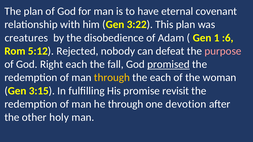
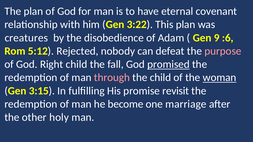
1: 1 -> 9
Right each: each -> child
through at (112, 78) colour: yellow -> pink
the each: each -> child
woman underline: none -> present
he through: through -> become
devotion: devotion -> marriage
